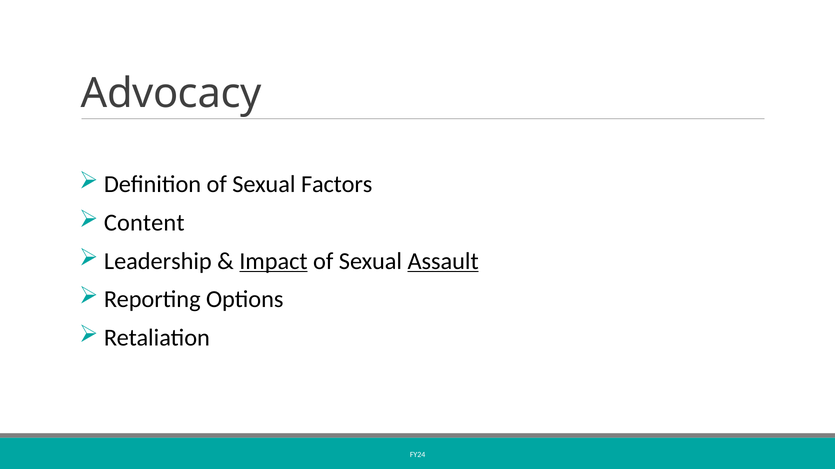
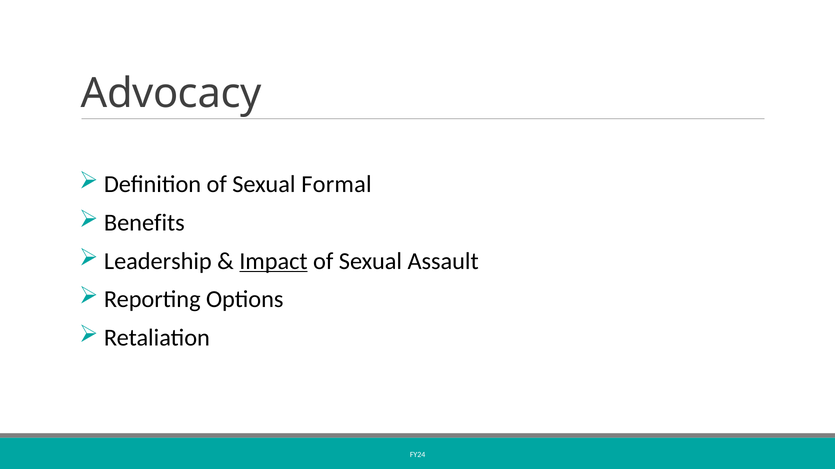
Factors: Factors -> Formal
Content: Content -> Benefits
Assault underline: present -> none
